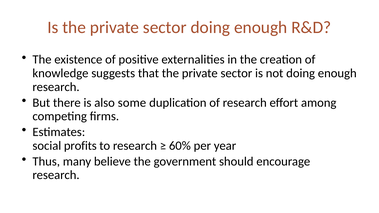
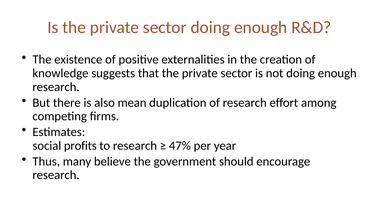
some: some -> mean
60%: 60% -> 47%
